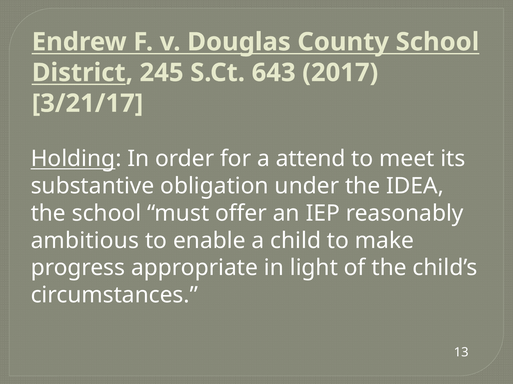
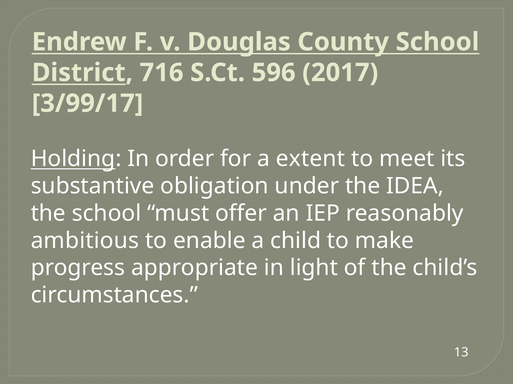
245: 245 -> 716
643: 643 -> 596
3/21/17: 3/21/17 -> 3/99/17
attend: attend -> extent
